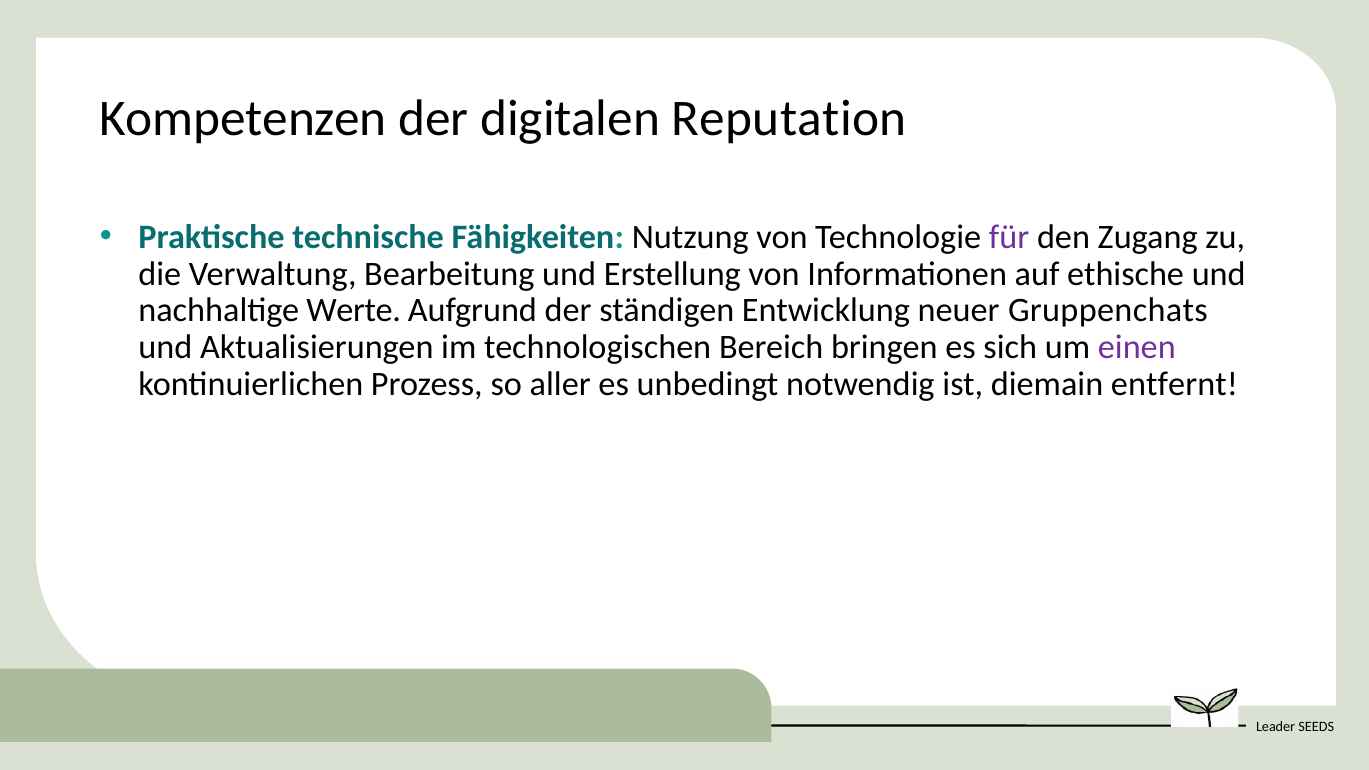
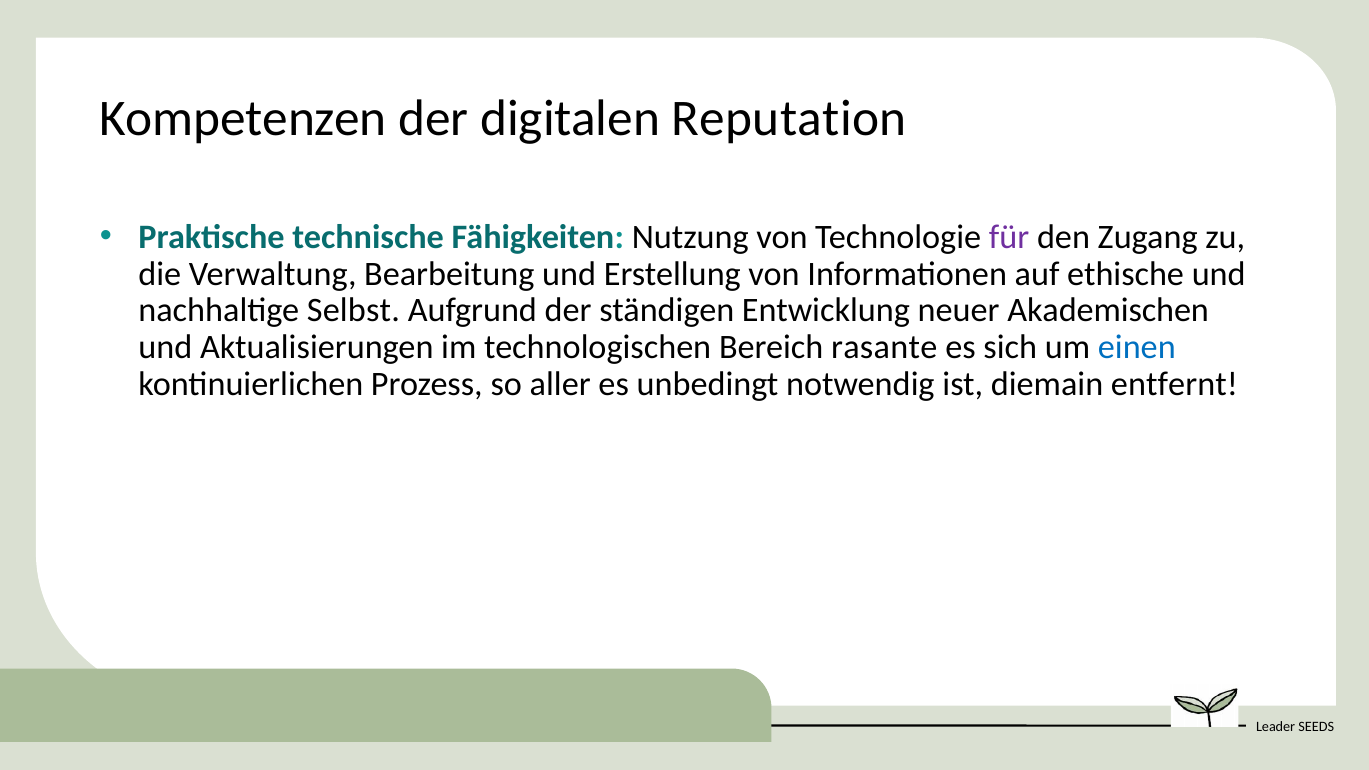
Werte: Werte -> Selbst
Gruppenchats: Gruppenchats -> Akademischen
bringen: bringen -> rasante
einen colour: purple -> blue
